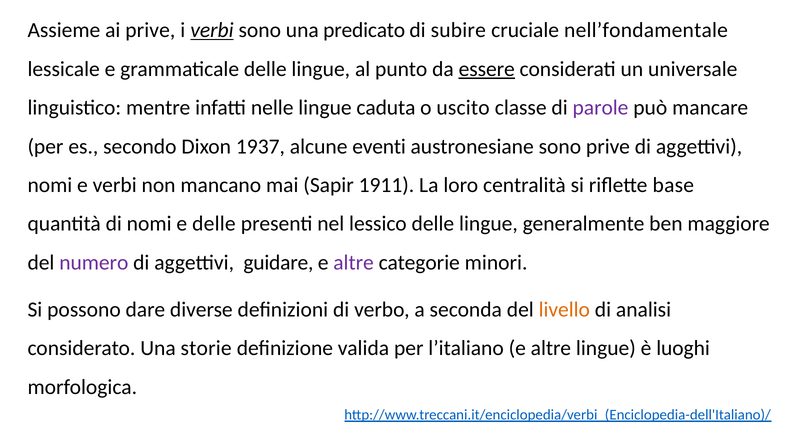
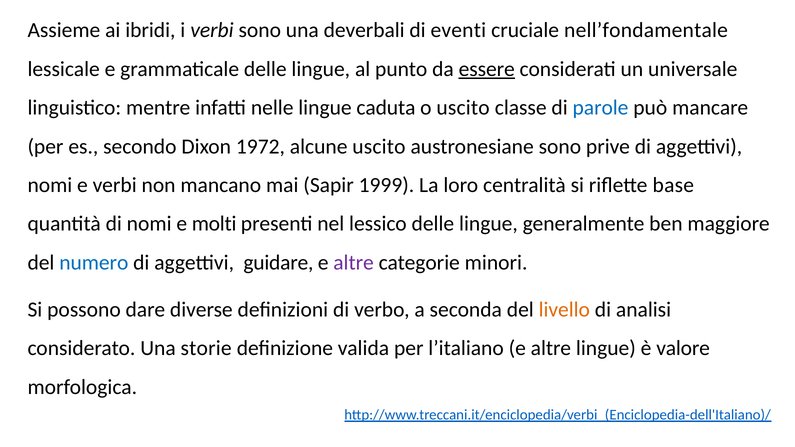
ai prive: prive -> ibridi
verbi at (212, 30) underline: present -> none
predicato: predicato -> deverbali
subire: subire -> eventi
parole colour: purple -> blue
1937: 1937 -> 1972
alcune eventi: eventi -> uscito
1911: 1911 -> 1999
e delle: delle -> molti
numero colour: purple -> blue
luoghi: luoghi -> valore
